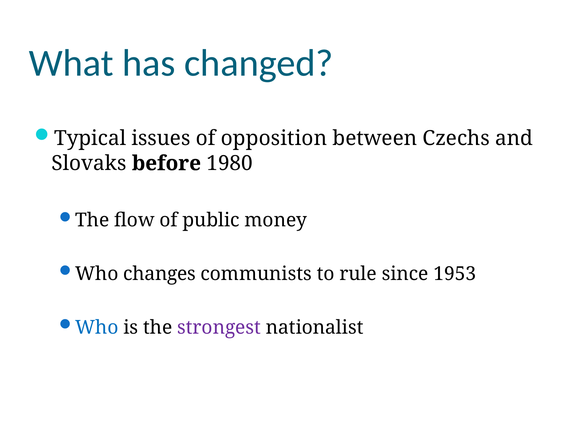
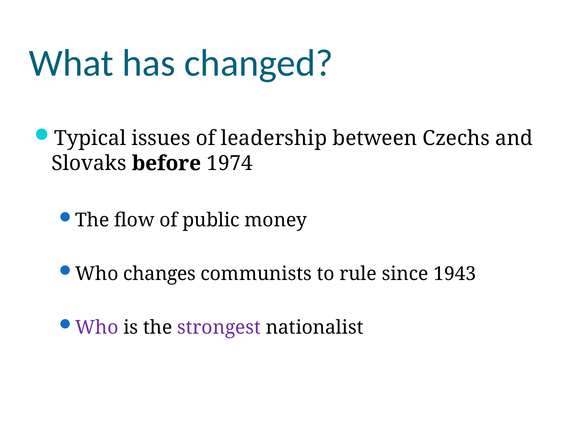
opposition: opposition -> leadership
1980: 1980 -> 1974
1953: 1953 -> 1943
Who at (97, 327) colour: blue -> purple
